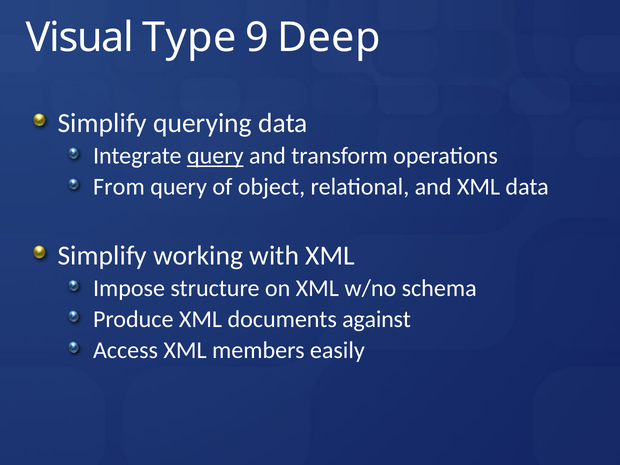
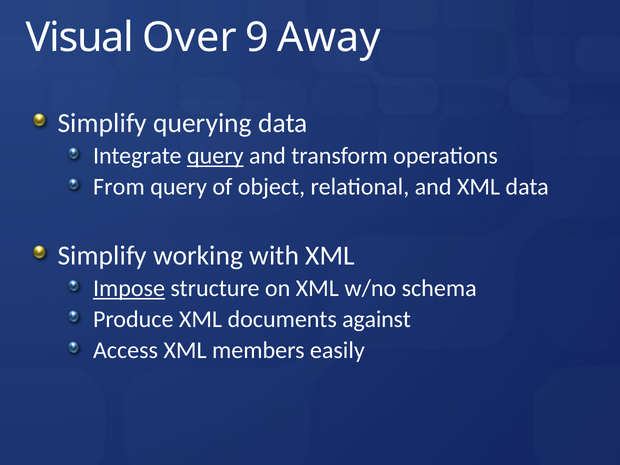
Type: Type -> Over
Deep: Deep -> Away
Impose underline: none -> present
